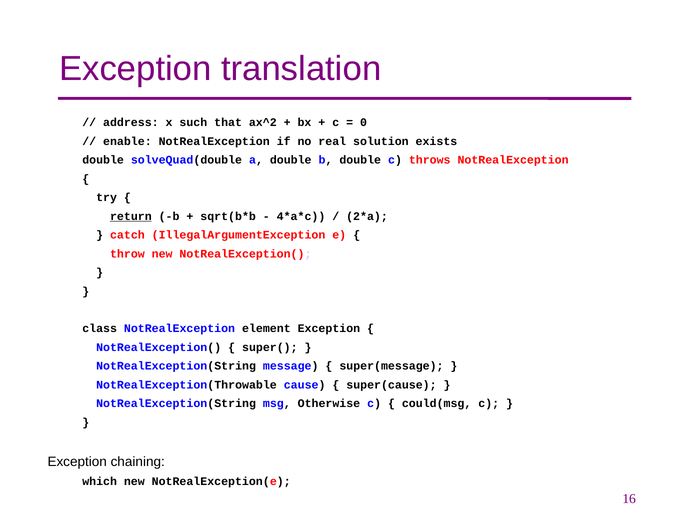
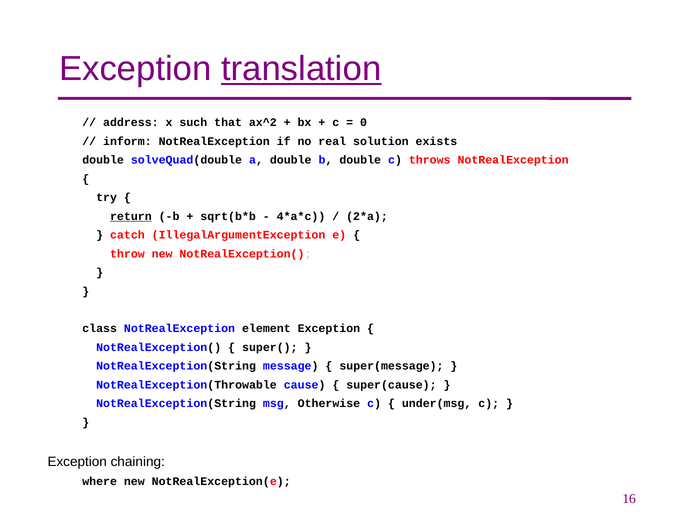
translation underline: none -> present
enable: enable -> inform
could(msg: could(msg -> under(msg
which: which -> where
